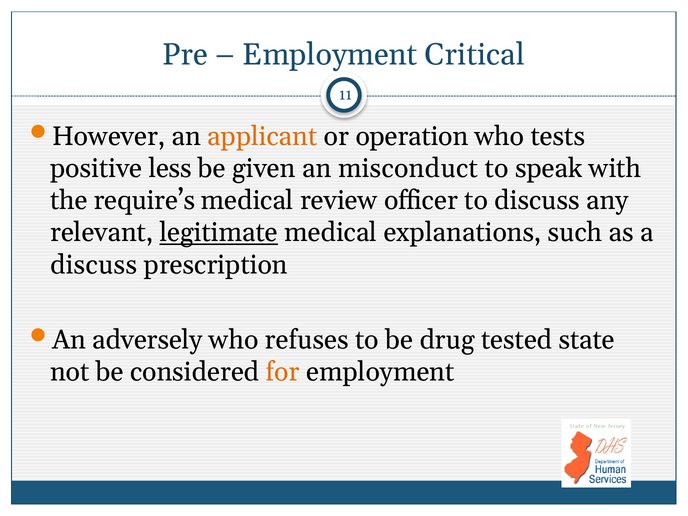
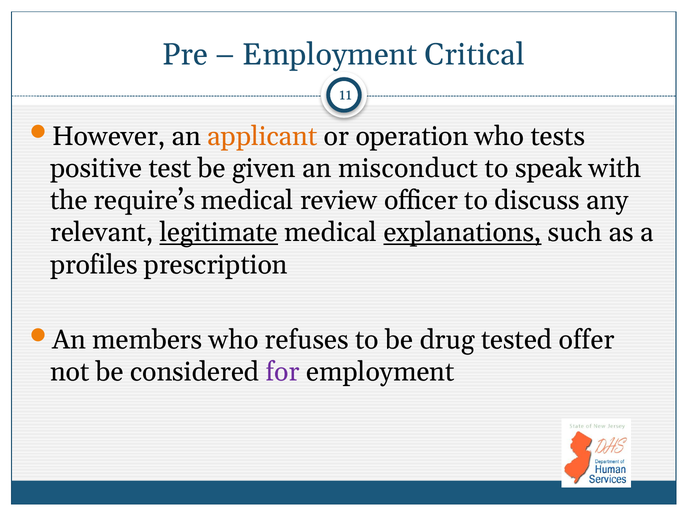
less: less -> test
explanations underline: none -> present
discuss at (94, 265): discuss -> profiles
adversely: adversely -> members
state: state -> offer
for colour: orange -> purple
